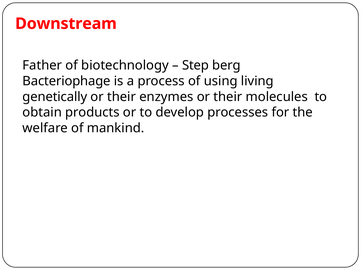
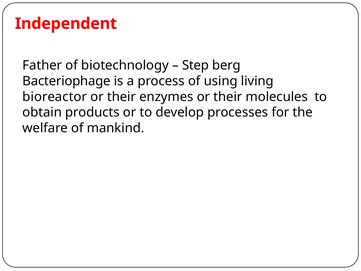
Downstream: Downstream -> Independent
genetically: genetically -> bioreactor
